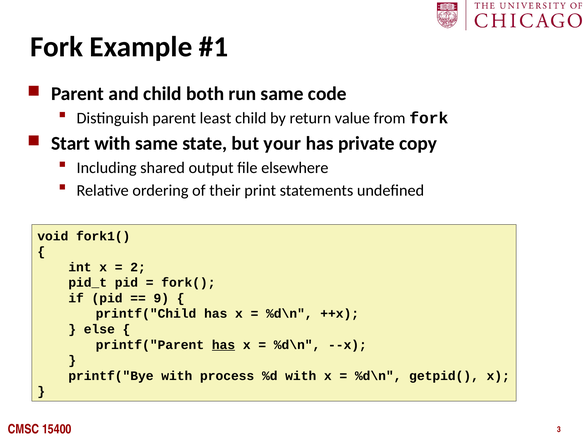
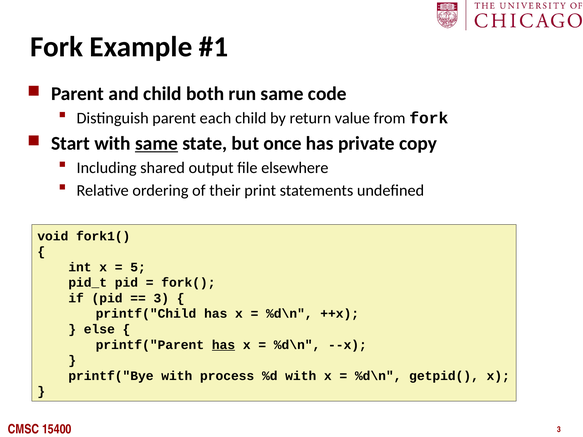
least: least -> each
same at (157, 144) underline: none -> present
your: your -> once
2: 2 -> 5
9 at (161, 298): 9 -> 3
